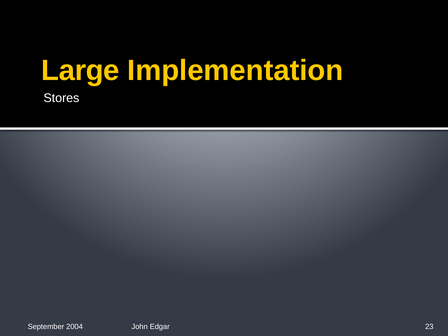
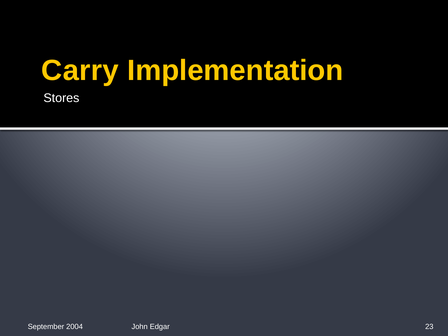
Large: Large -> Carry
